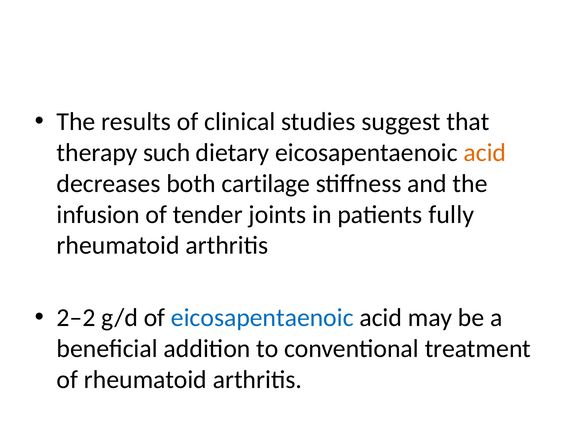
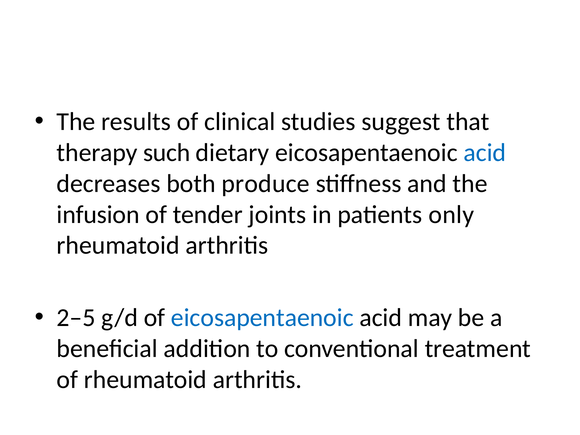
acid at (485, 153) colour: orange -> blue
cartilage: cartilage -> produce
fully: fully -> only
2–2: 2–2 -> 2–5
